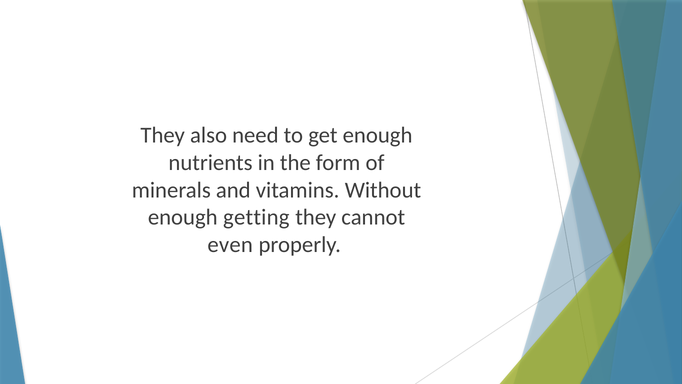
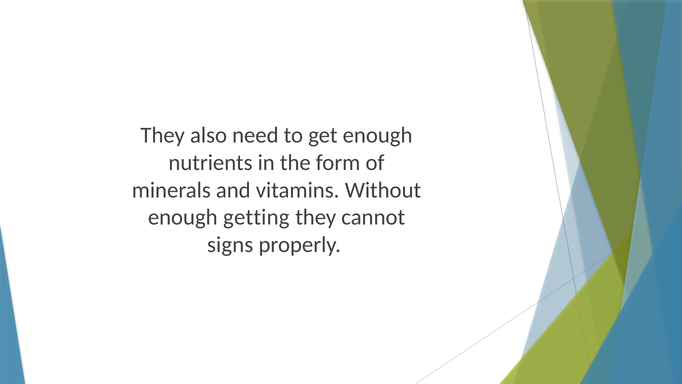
even: even -> signs
